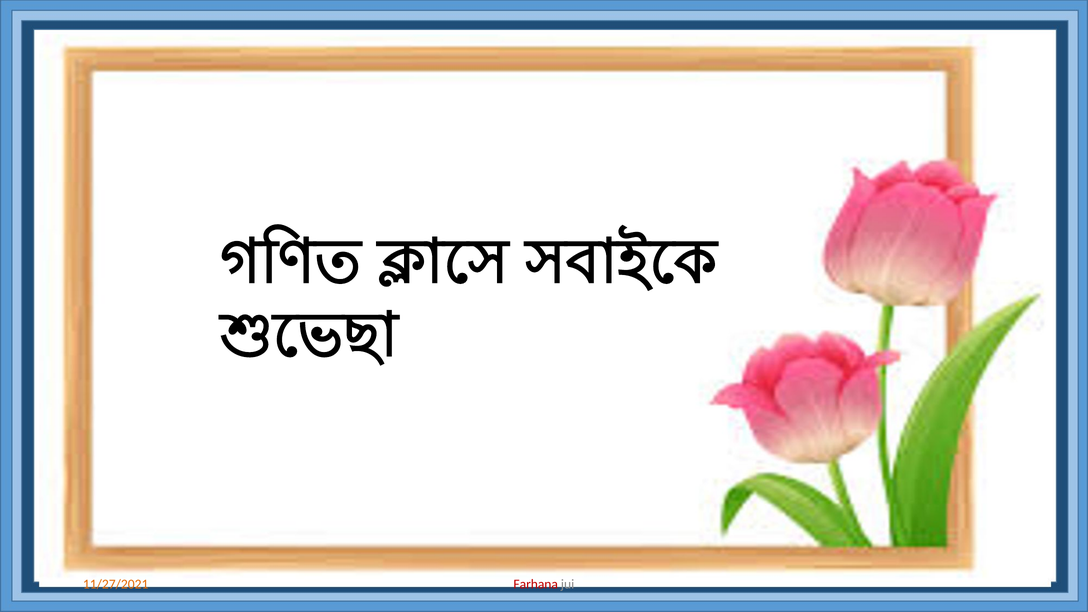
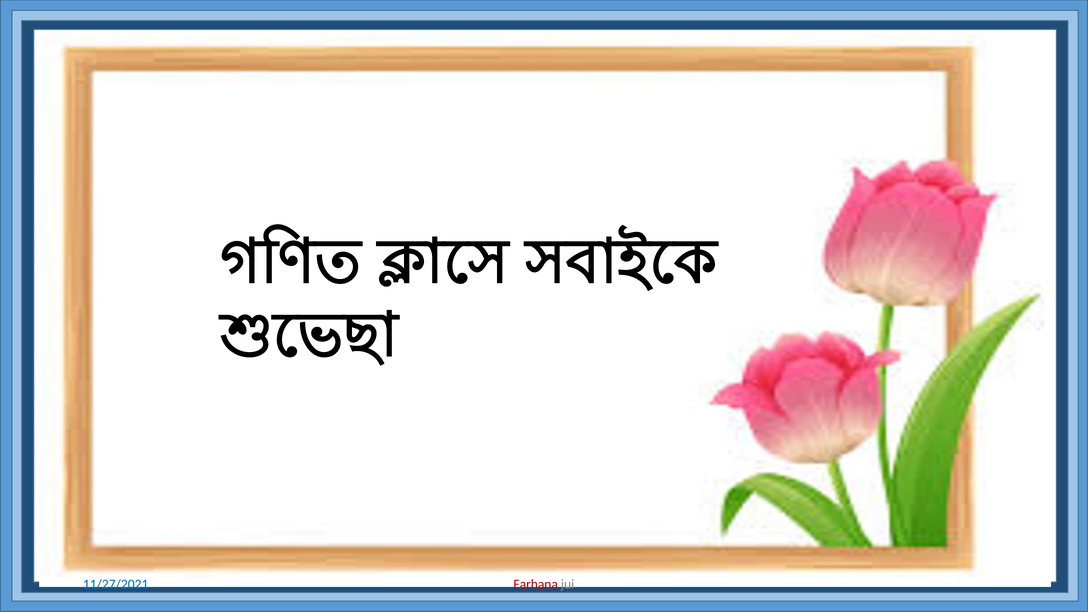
11/27/2021 colour: orange -> blue
